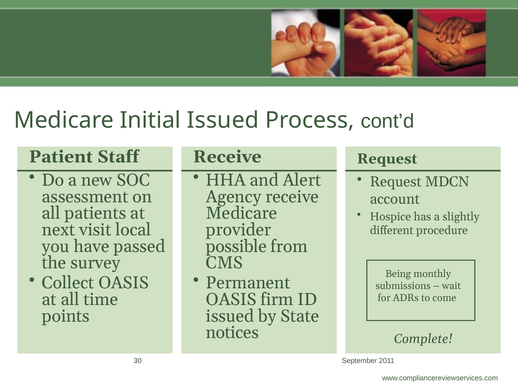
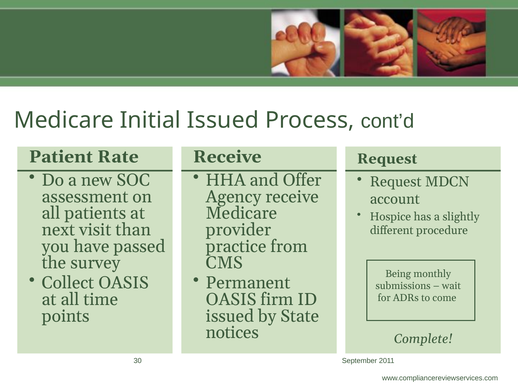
Staff: Staff -> Rate
Alert: Alert -> Offer
local: local -> than
possible: possible -> practice
